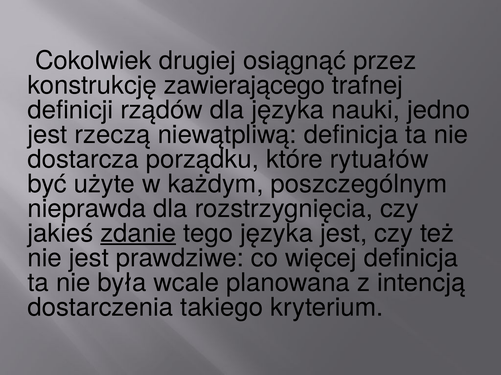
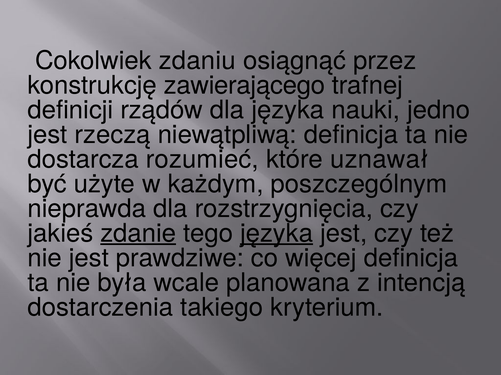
drugiej: drugiej -> zdaniu
porządku: porządku -> rozumieć
rytuałów: rytuałów -> uznawał
języka at (277, 234) underline: none -> present
